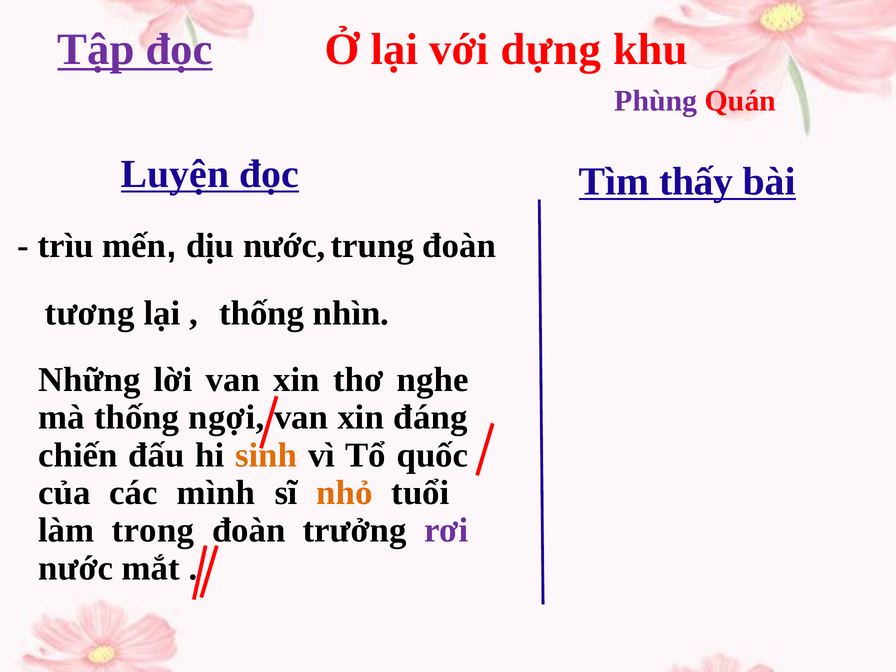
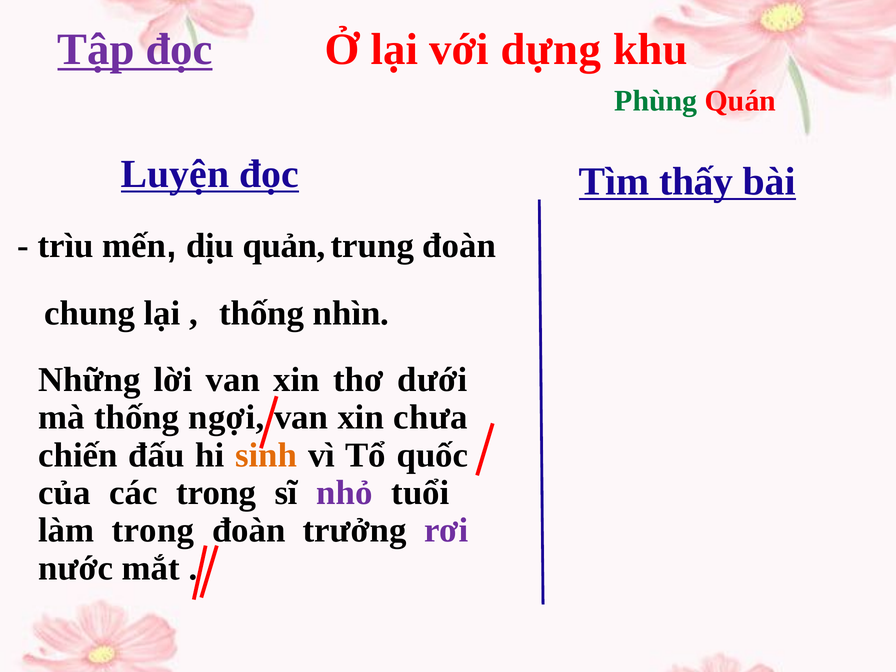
Phùng colour: purple -> green
dịu nước: nước -> quản
tương: tương -> chung
nghe: nghe -> dưới
đáng: đáng -> chưa
các mình: mình -> trong
nhỏ colour: orange -> purple
